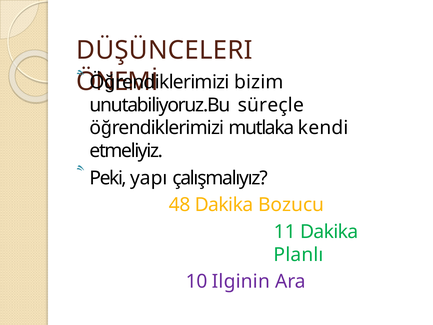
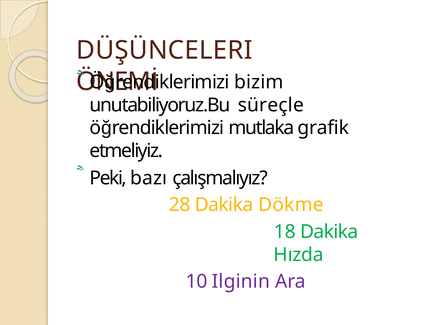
kendi: kendi -> grafik
yapı: yapı -> bazı
48: 48 -> 28
Bozucu: Bozucu -> Dökme
11: 11 -> 18
Planlı: Planlı -> Hızda
